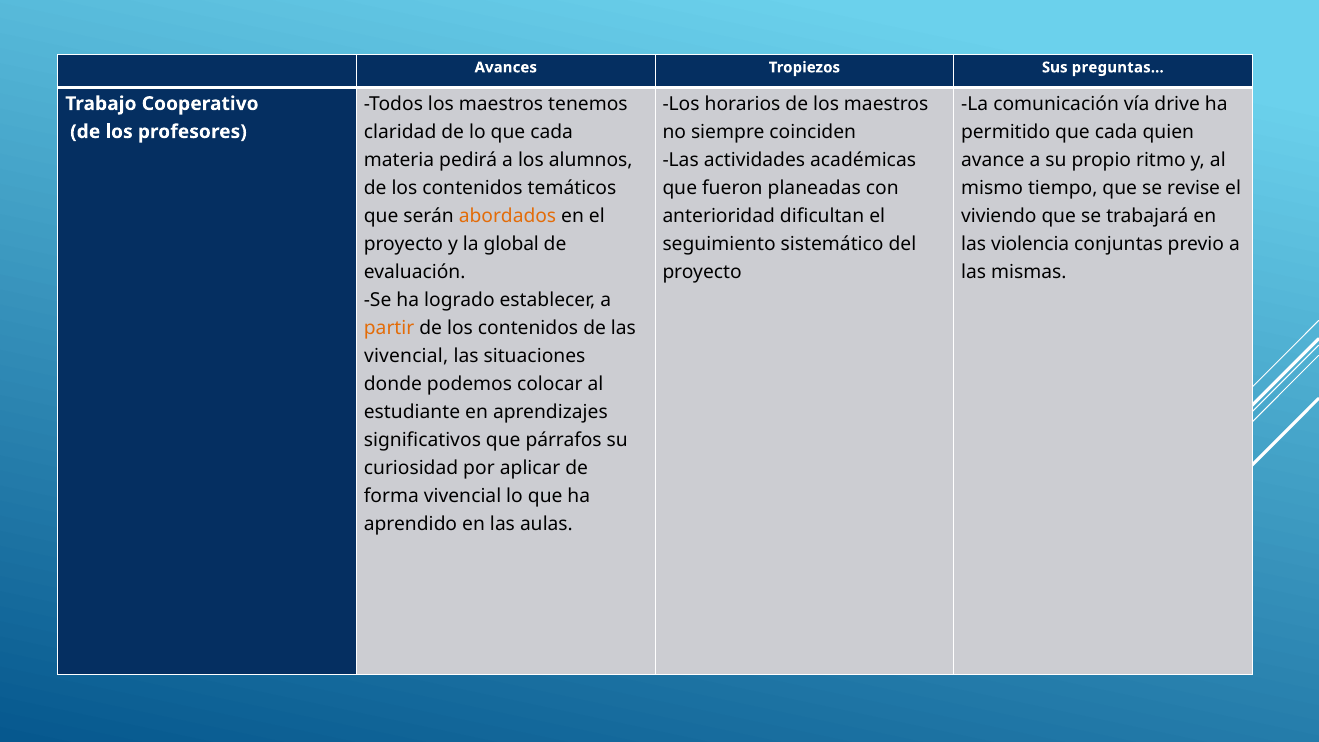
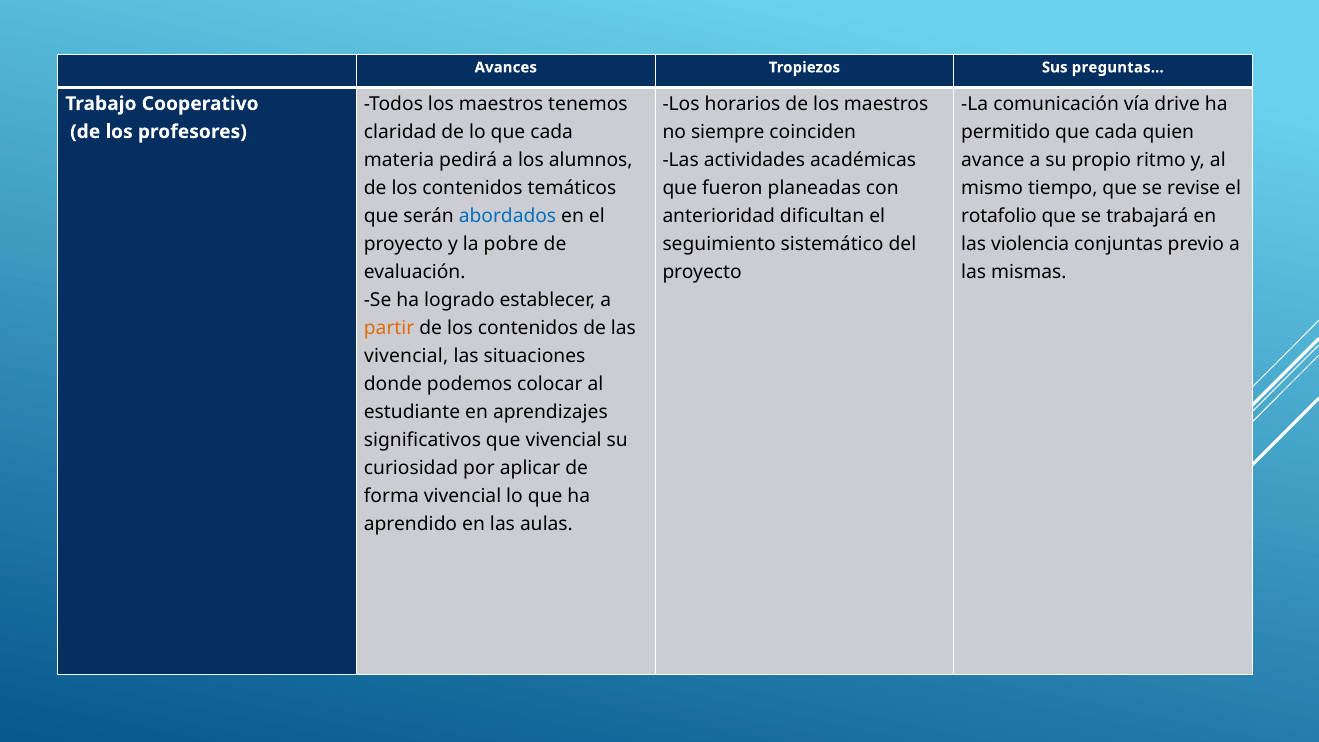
abordados colour: orange -> blue
viviendo: viviendo -> rotafolio
global: global -> pobre
que párrafos: párrafos -> vivencial
